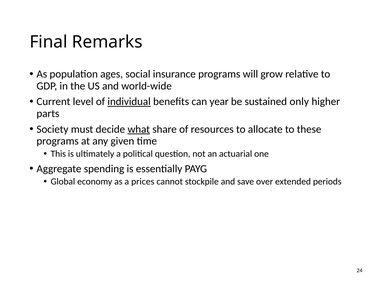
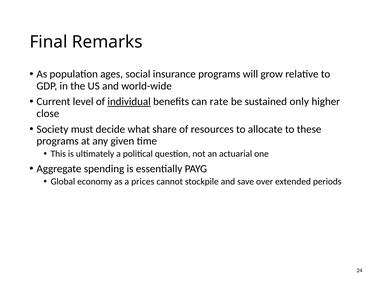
year: year -> rate
parts: parts -> close
what underline: present -> none
